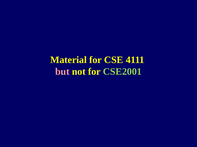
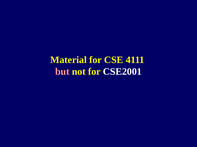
CSE2001 colour: light green -> white
